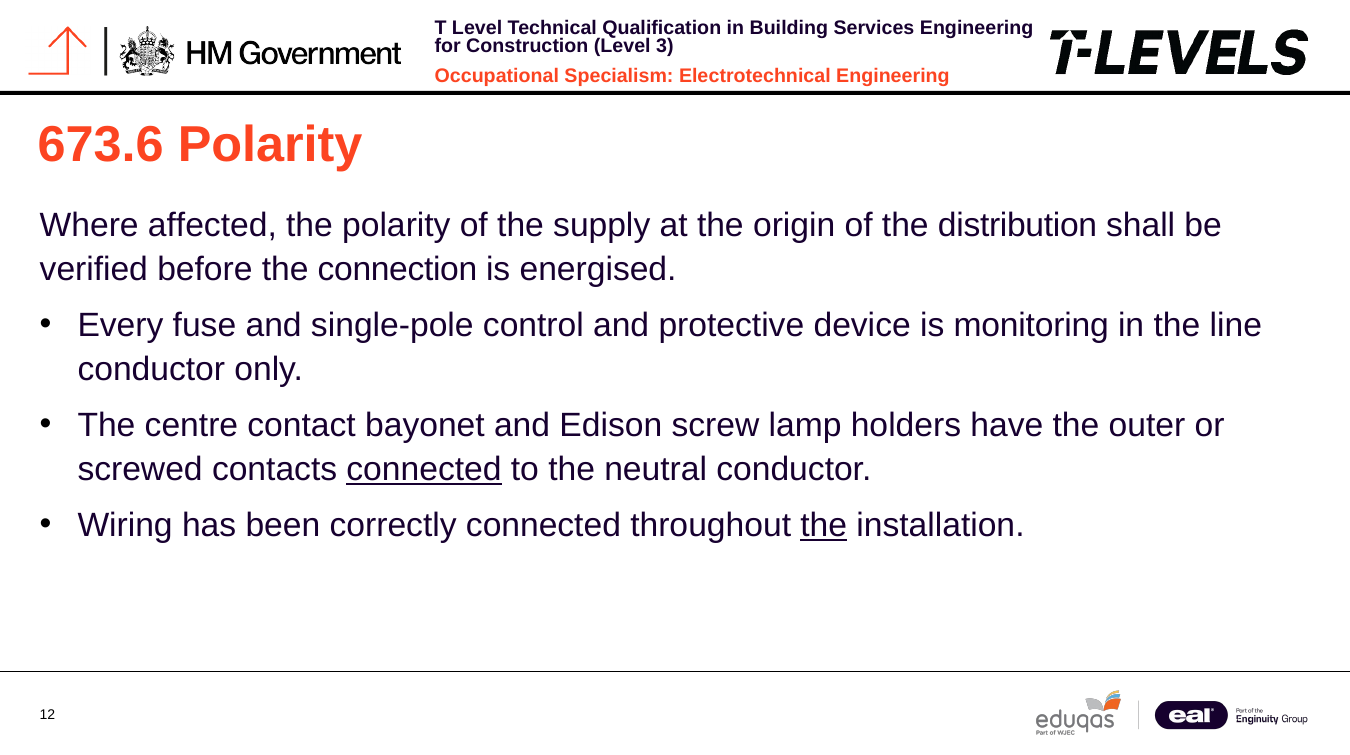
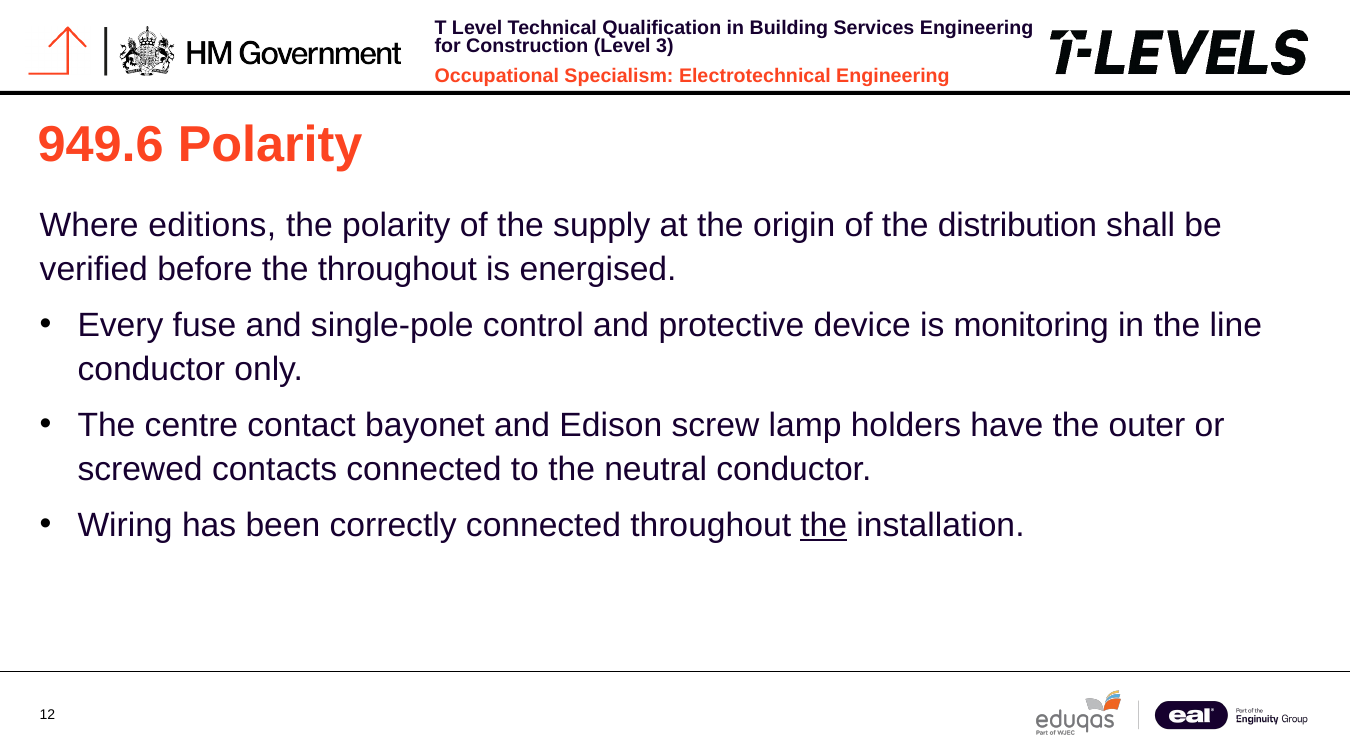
673.6: 673.6 -> 949.6
affected: affected -> editions
the connection: connection -> throughout
connected at (424, 469) underline: present -> none
